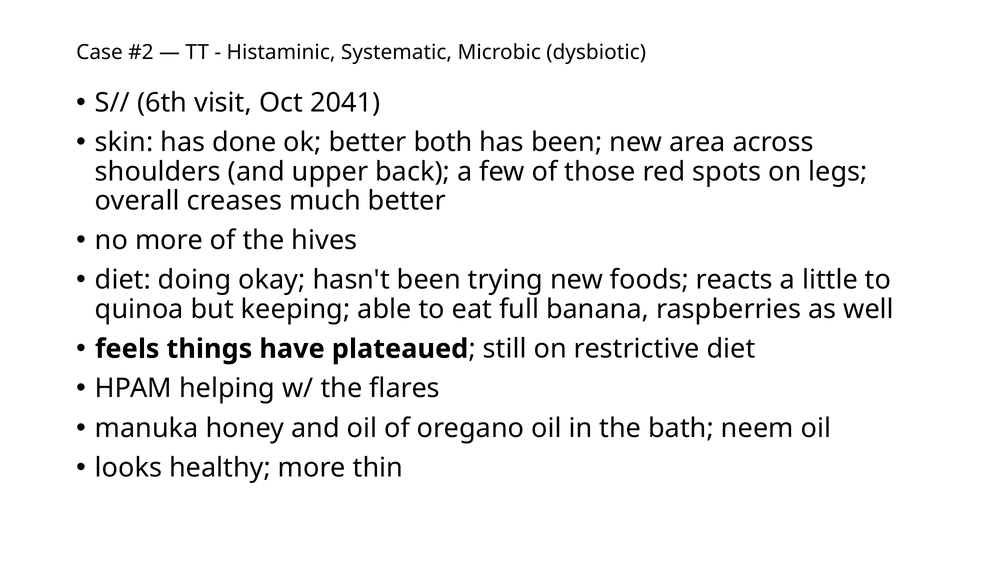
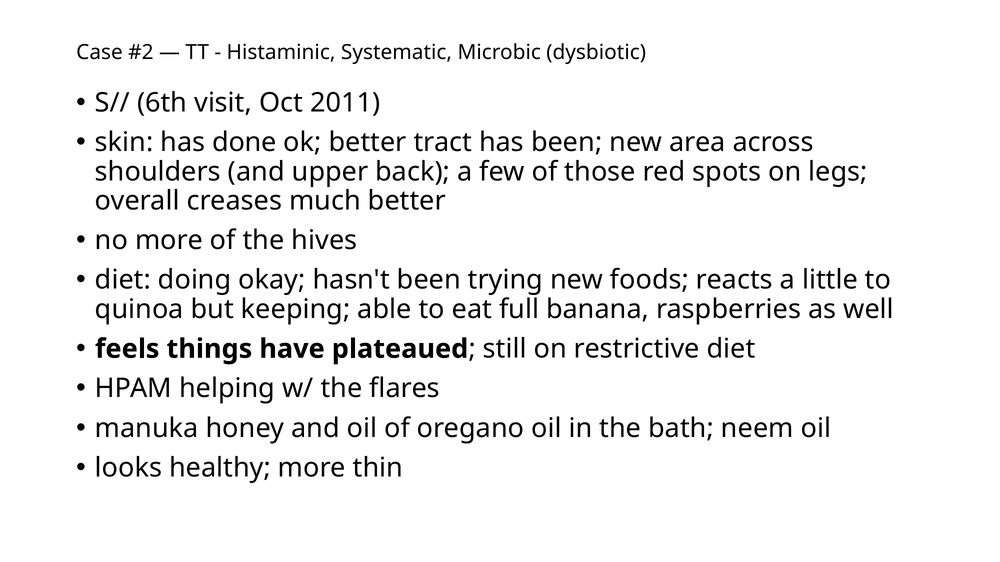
2041: 2041 -> 2011
both: both -> tract
